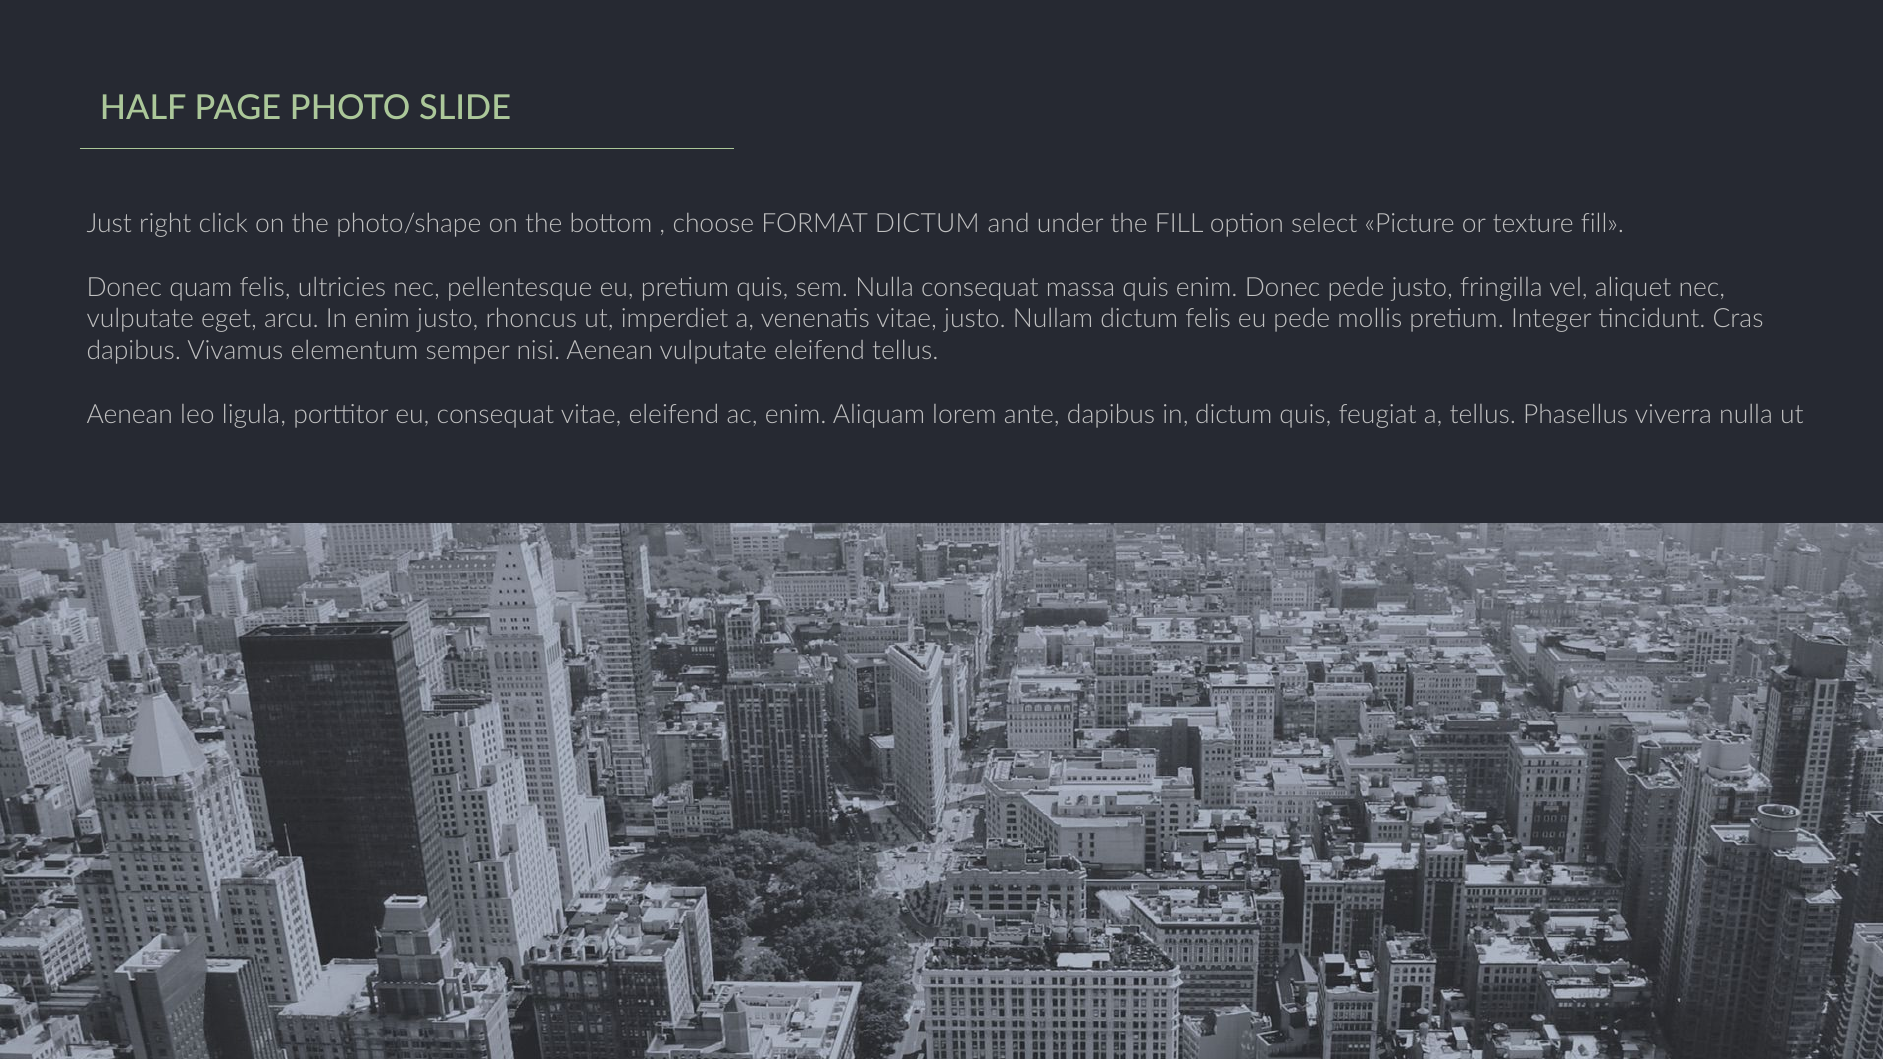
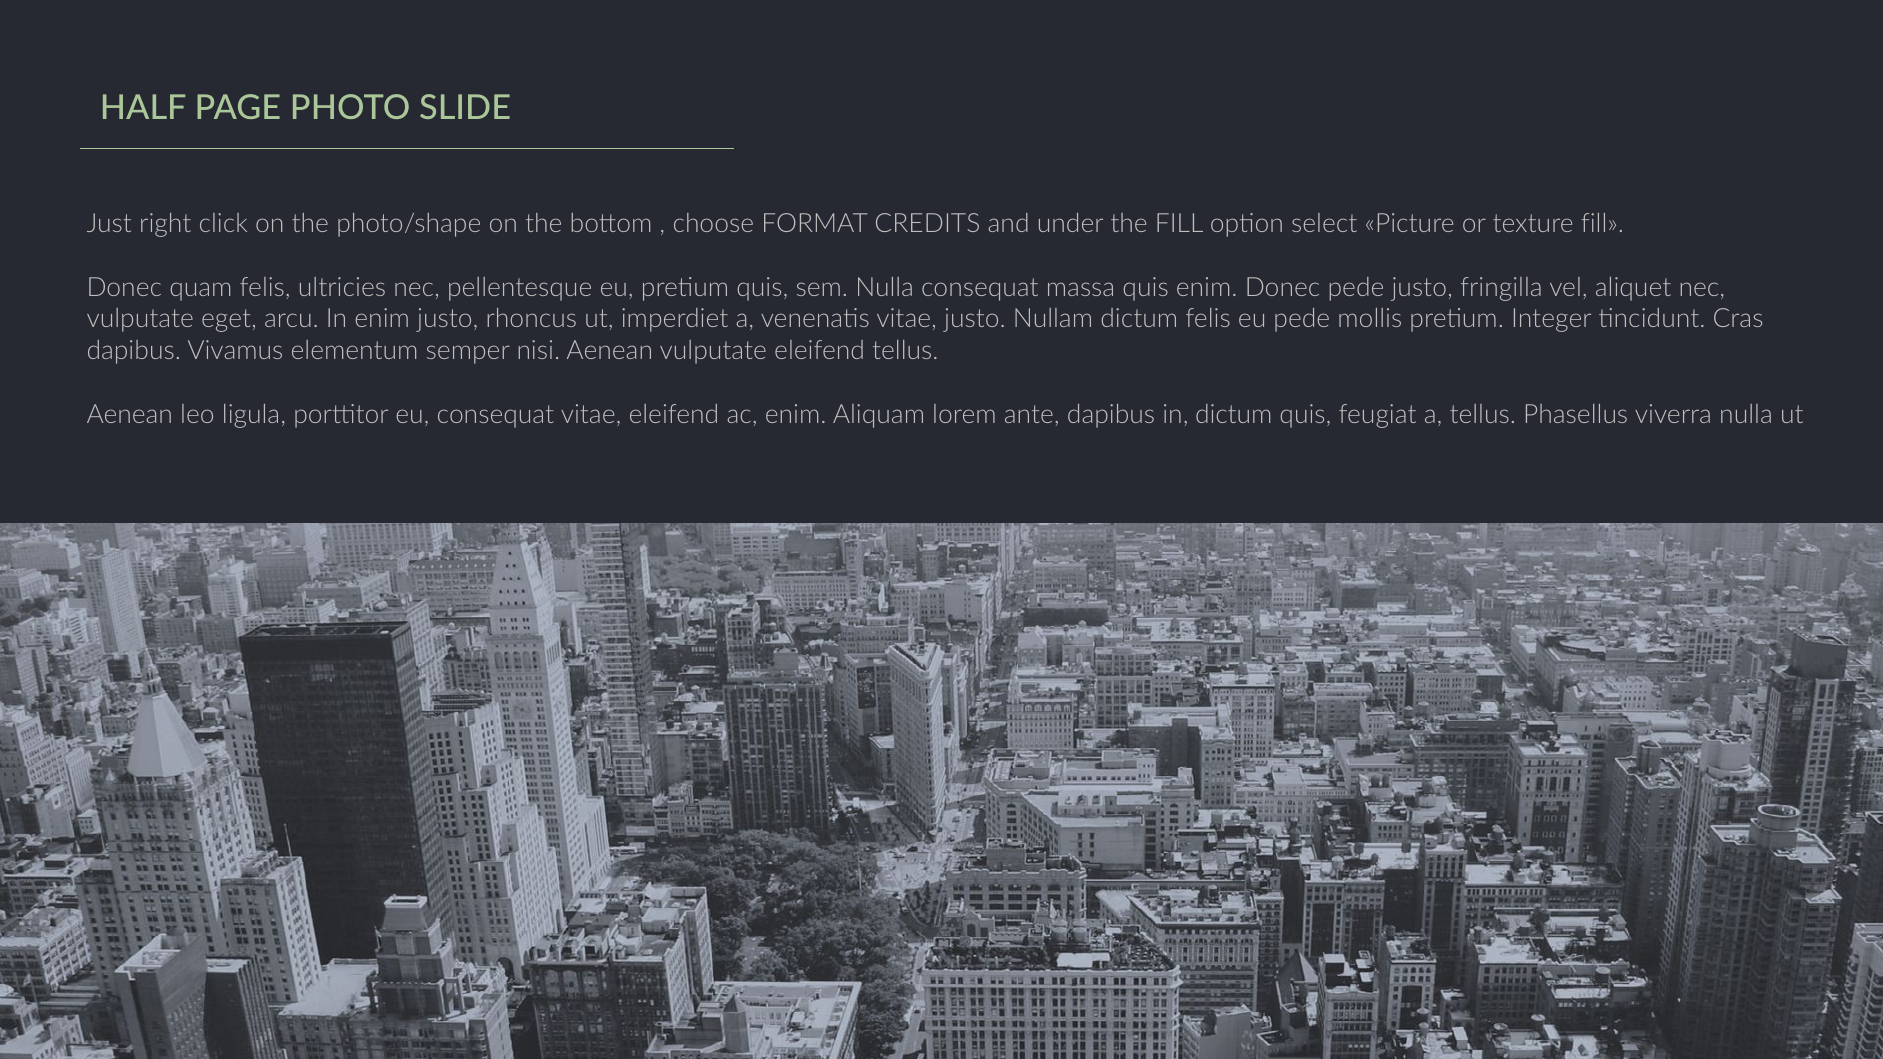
FORMAT DICTUM: DICTUM -> CREDITS
